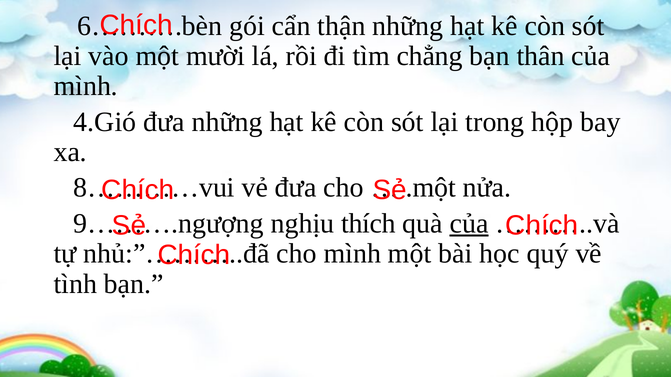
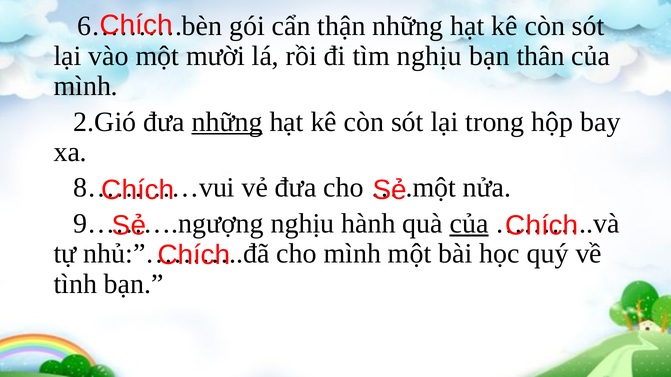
tìm chẳng: chẳng -> nghịu
4.Gió: 4.Gió -> 2.Gió
những at (227, 122) underline: none -> present
thích: thích -> hành
